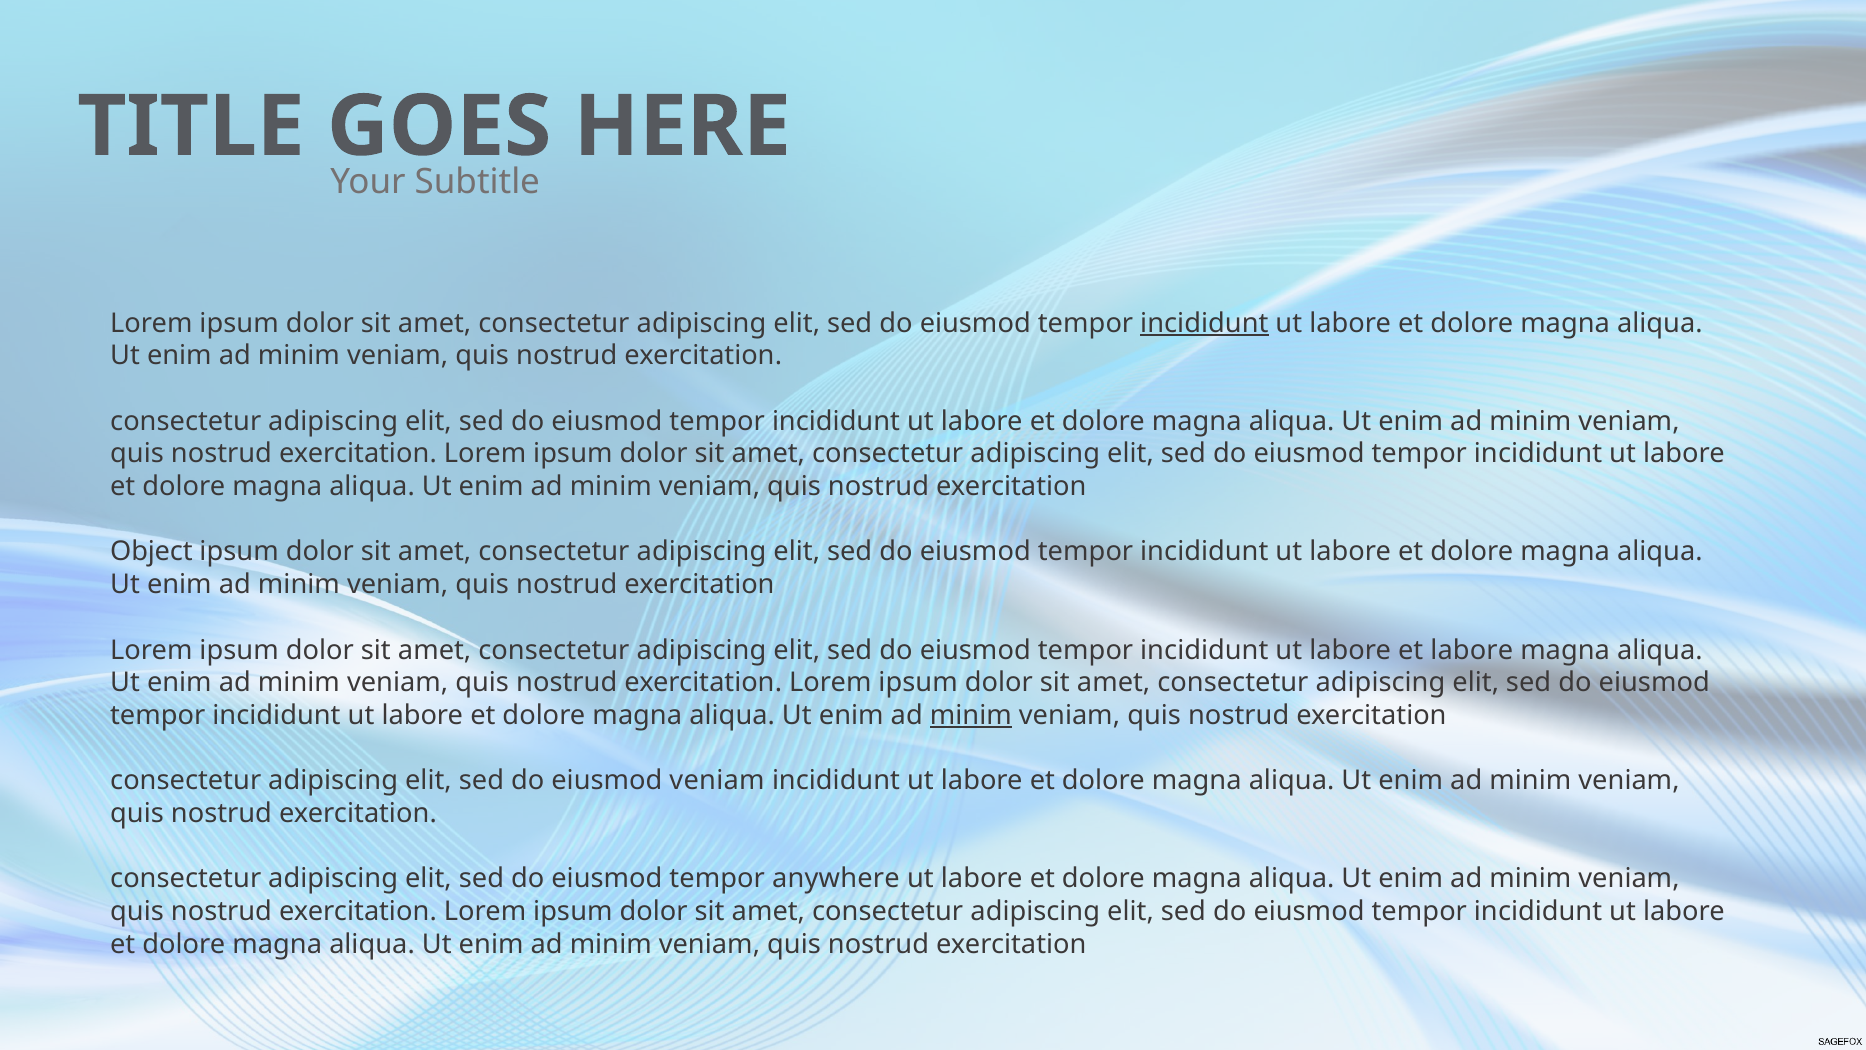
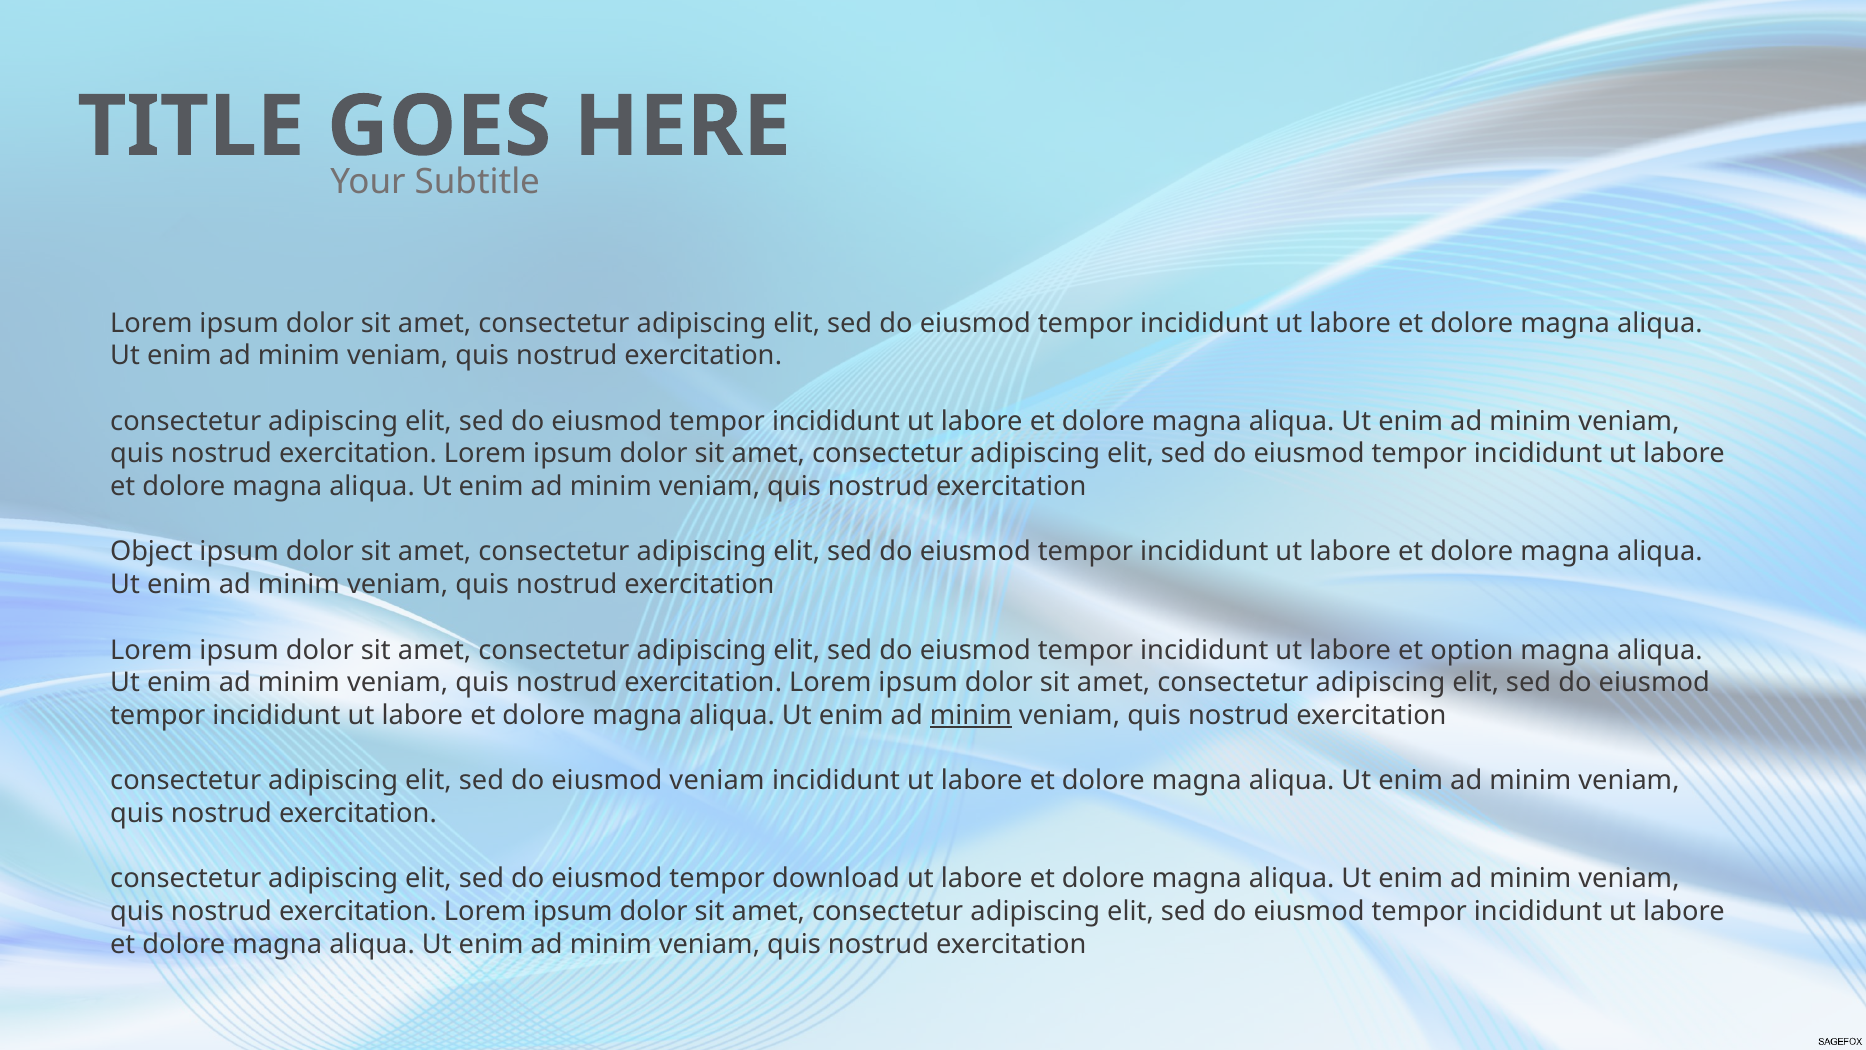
incididunt at (1204, 323) underline: present -> none
et labore: labore -> option
anywhere: anywhere -> download
